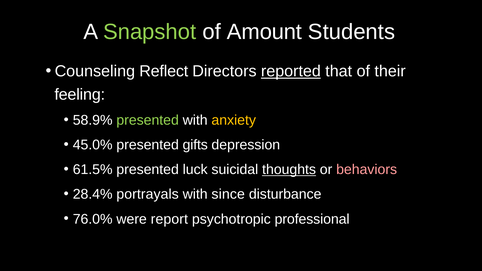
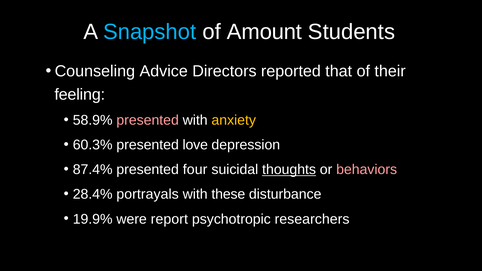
Snapshot colour: light green -> light blue
Reflect: Reflect -> Advice
reported underline: present -> none
presented at (148, 120) colour: light green -> pink
45.0%: 45.0% -> 60.3%
gifts: gifts -> love
61.5%: 61.5% -> 87.4%
luck: luck -> four
since: since -> these
76.0%: 76.0% -> 19.9%
professional: professional -> researchers
